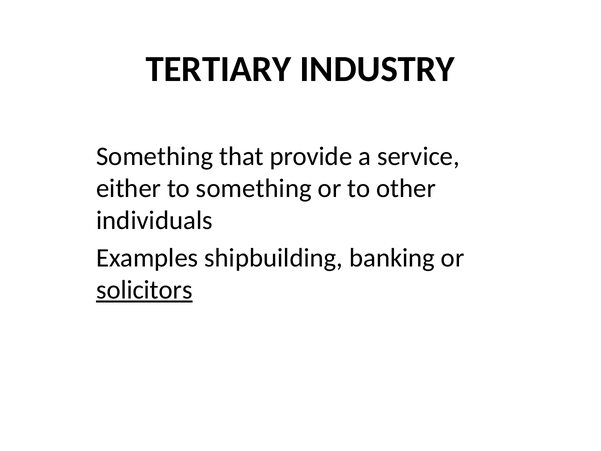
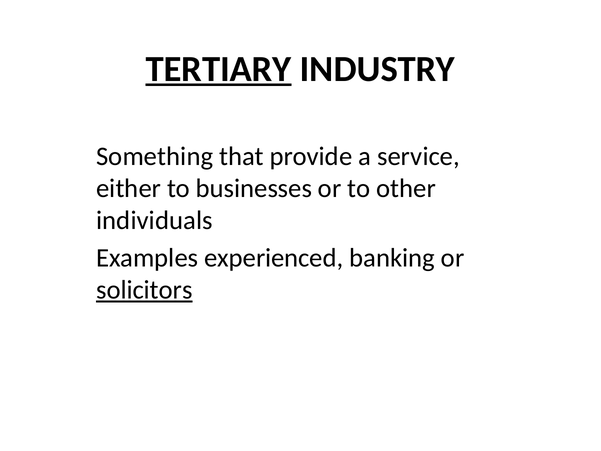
TERTIARY underline: none -> present
to something: something -> businesses
shipbuilding: shipbuilding -> experienced
